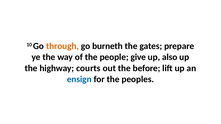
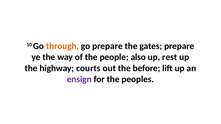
go burneth: burneth -> prepare
give: give -> also
also: also -> rest
ensign colour: blue -> purple
